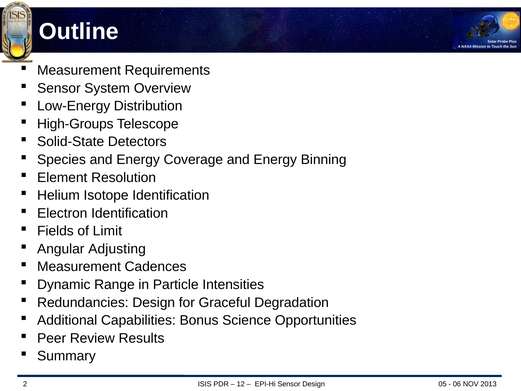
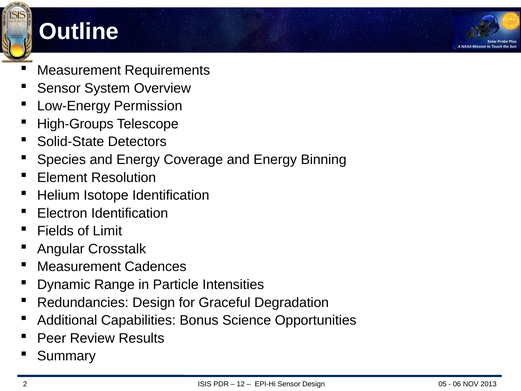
Distribution: Distribution -> Permission
Adjusting: Adjusting -> Crosstalk
